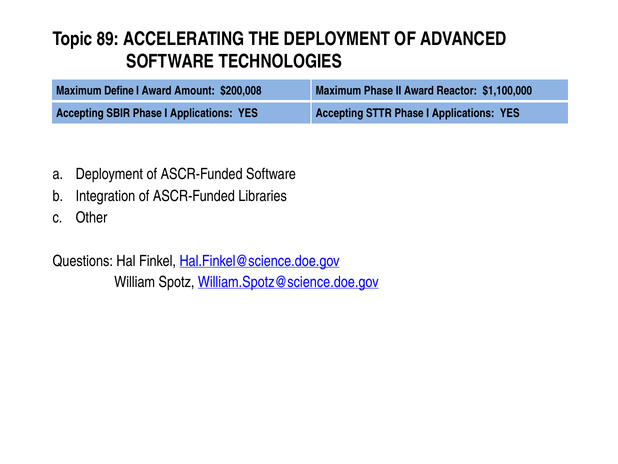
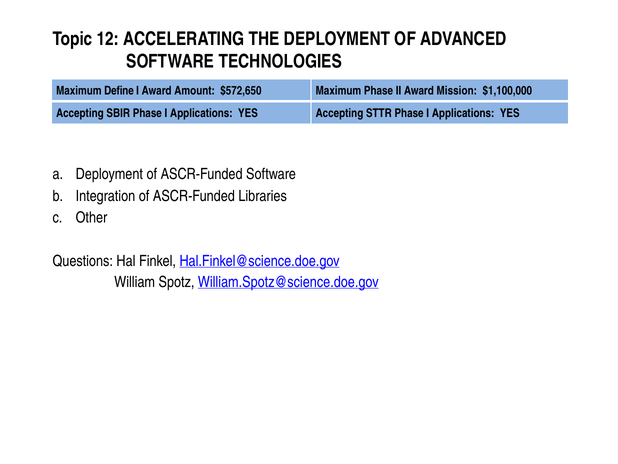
89: 89 -> 12
$200,008: $200,008 -> $572,650
Reactor: Reactor -> Mission
